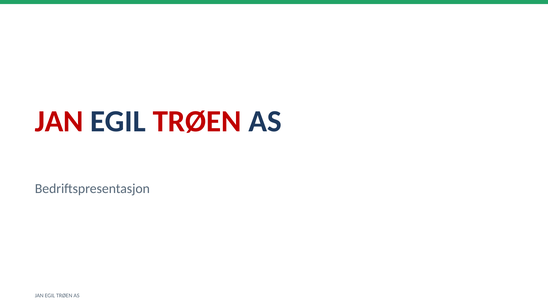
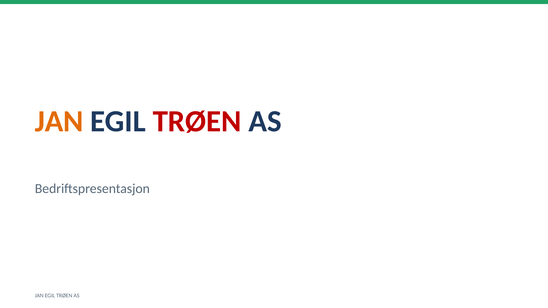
JAN at (59, 122) colour: red -> orange
